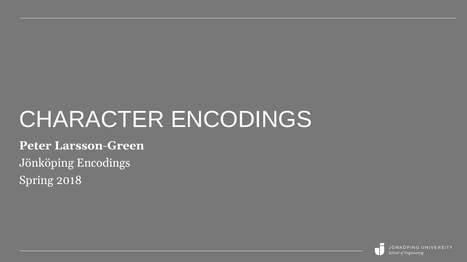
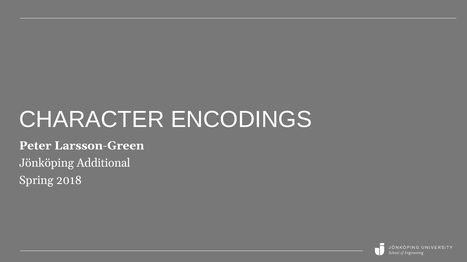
Jönköping Encodings: Encodings -> Additional
